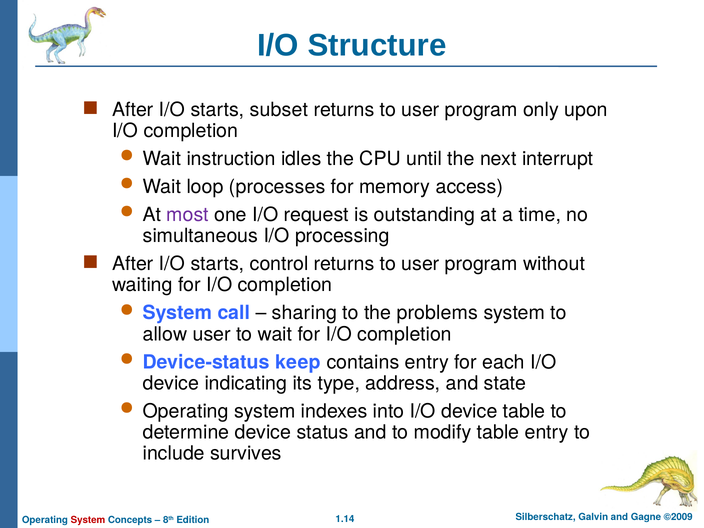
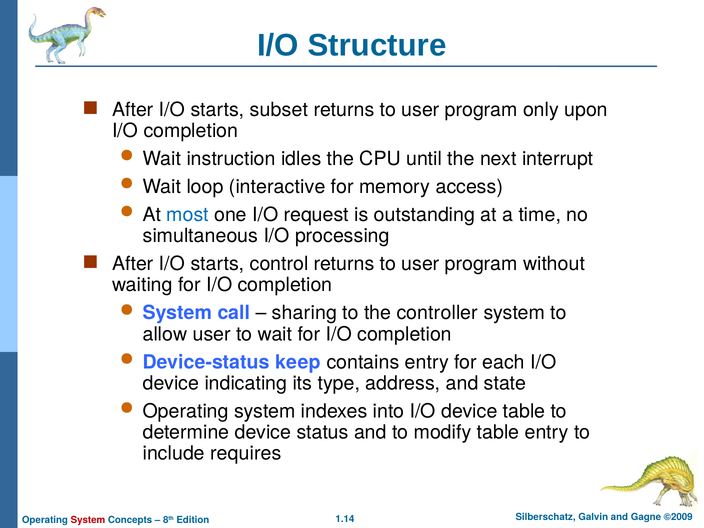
processes: processes -> interactive
most colour: purple -> blue
problems: problems -> controller
survives: survives -> requires
